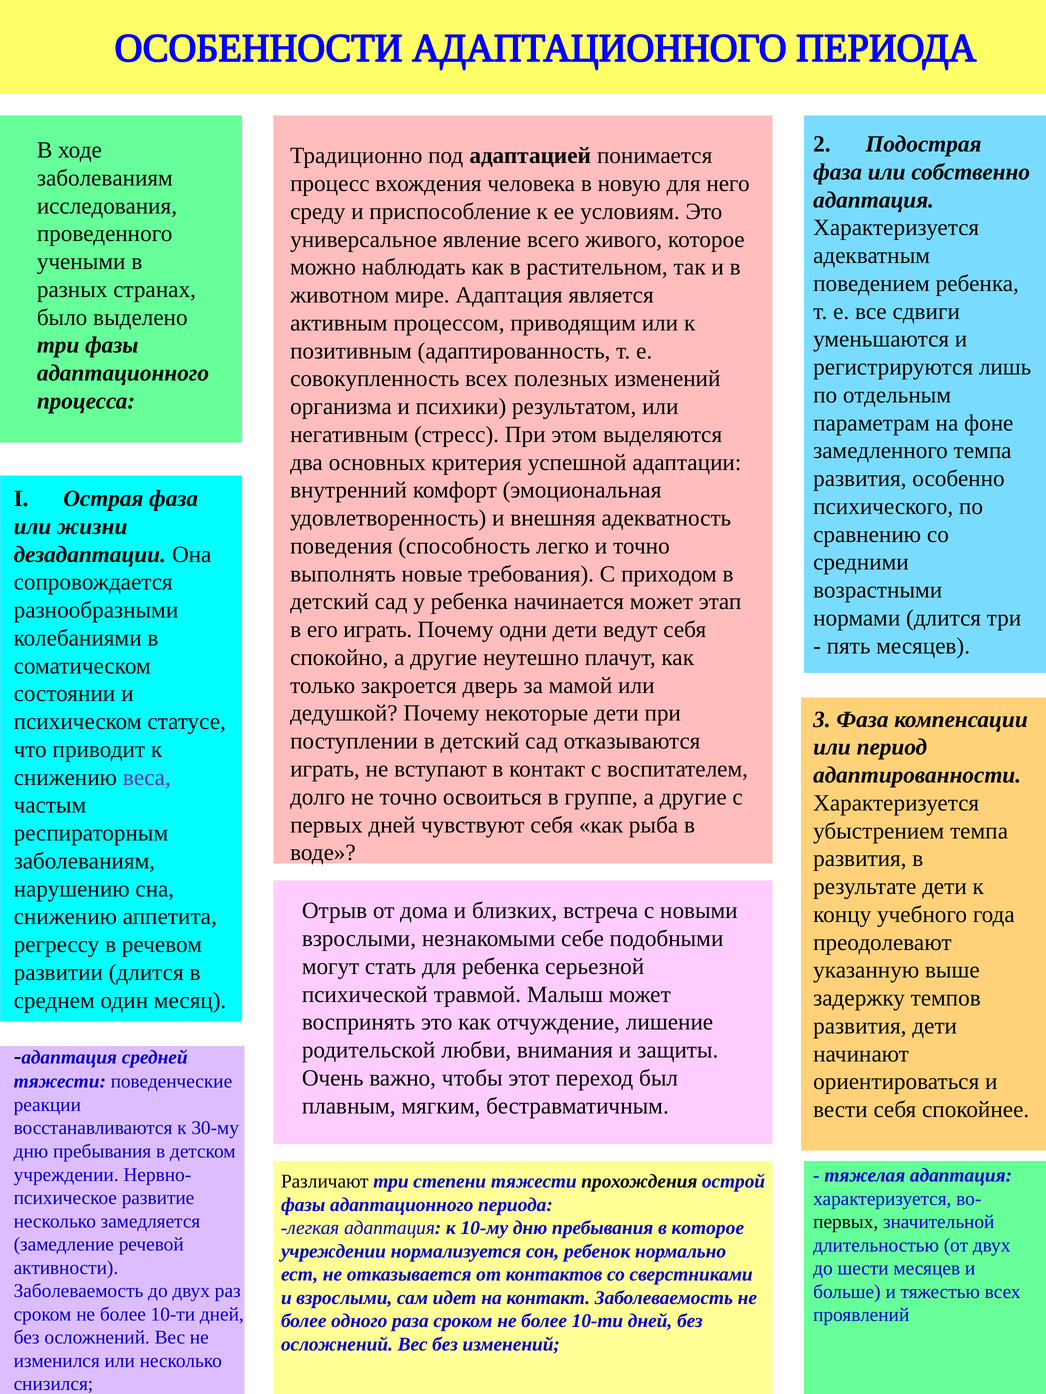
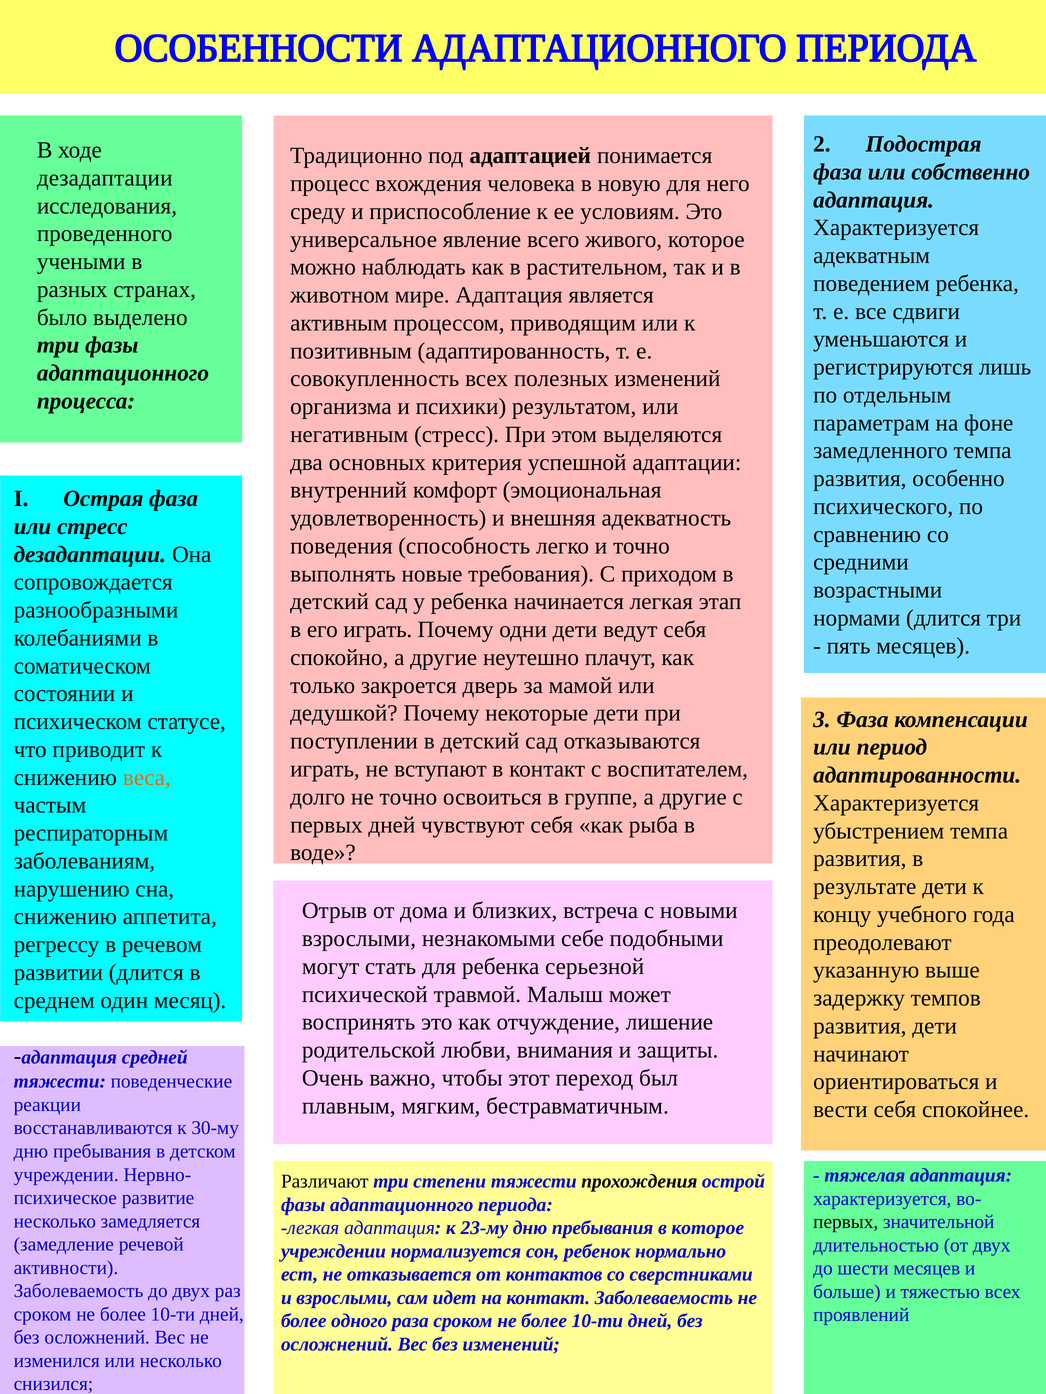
заболеваниям at (105, 178): заболеваниям -> дезадаптации
или жизни: жизни -> стресс
начинается может: может -> легкая
веса colour: purple -> orange
10-му: 10-му -> 23-му
